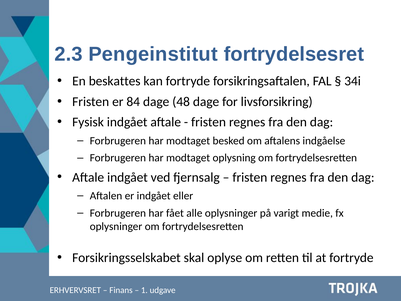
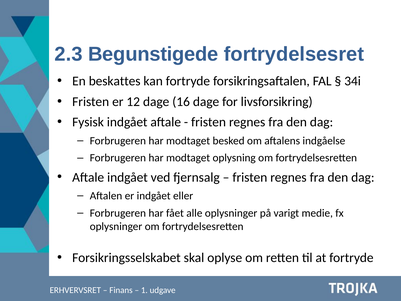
Pengeinstitut: Pengeinstitut -> Begunstigede
84: 84 -> 12
48: 48 -> 16
